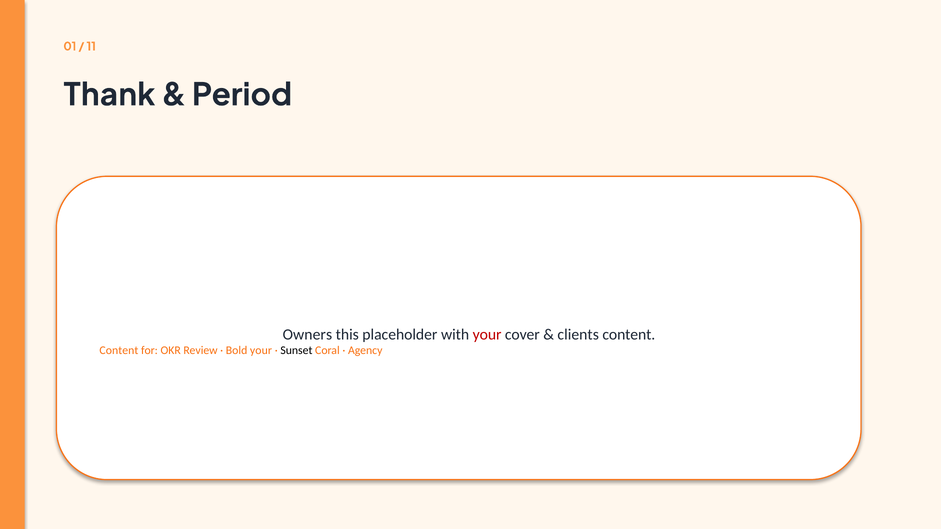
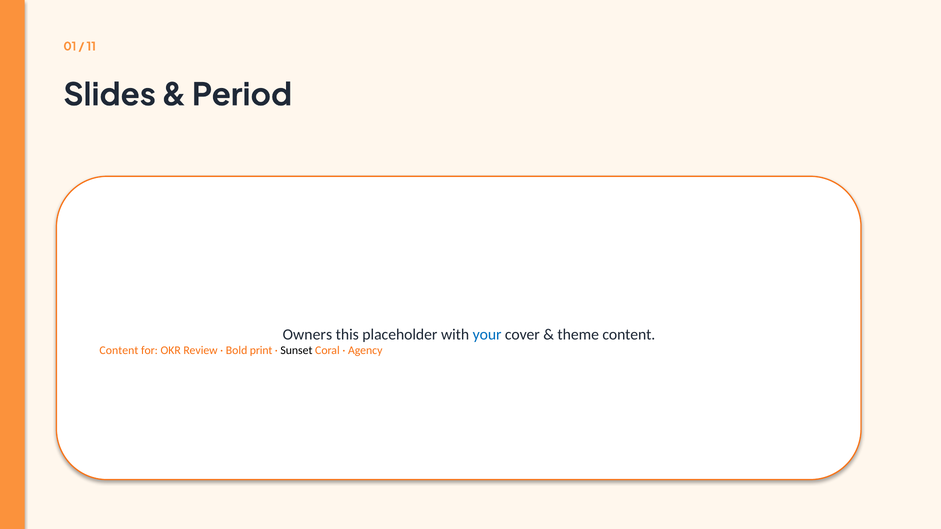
Thank: Thank -> Slides
your at (487, 335) colour: red -> blue
clients: clients -> theme
Bold your: your -> print
